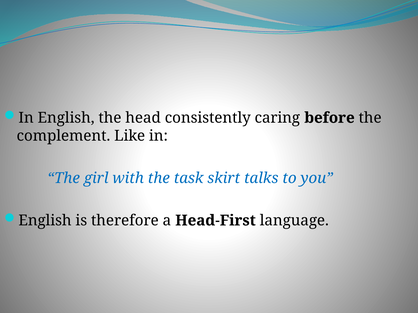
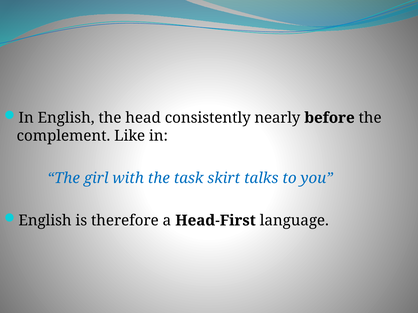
caring: caring -> nearly
